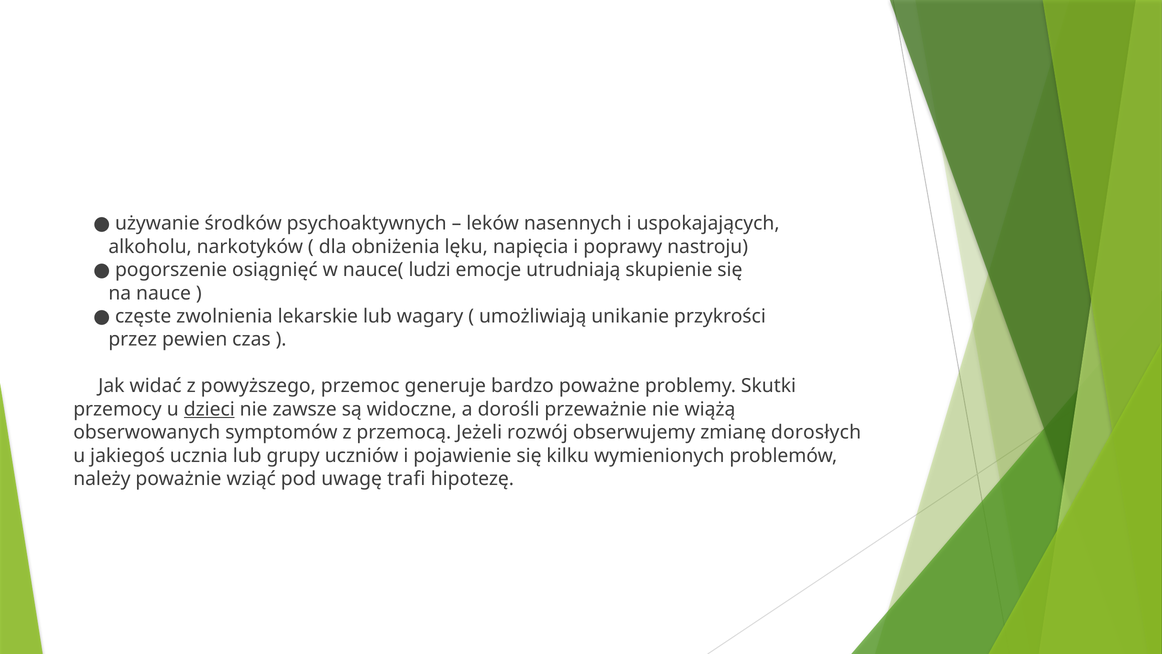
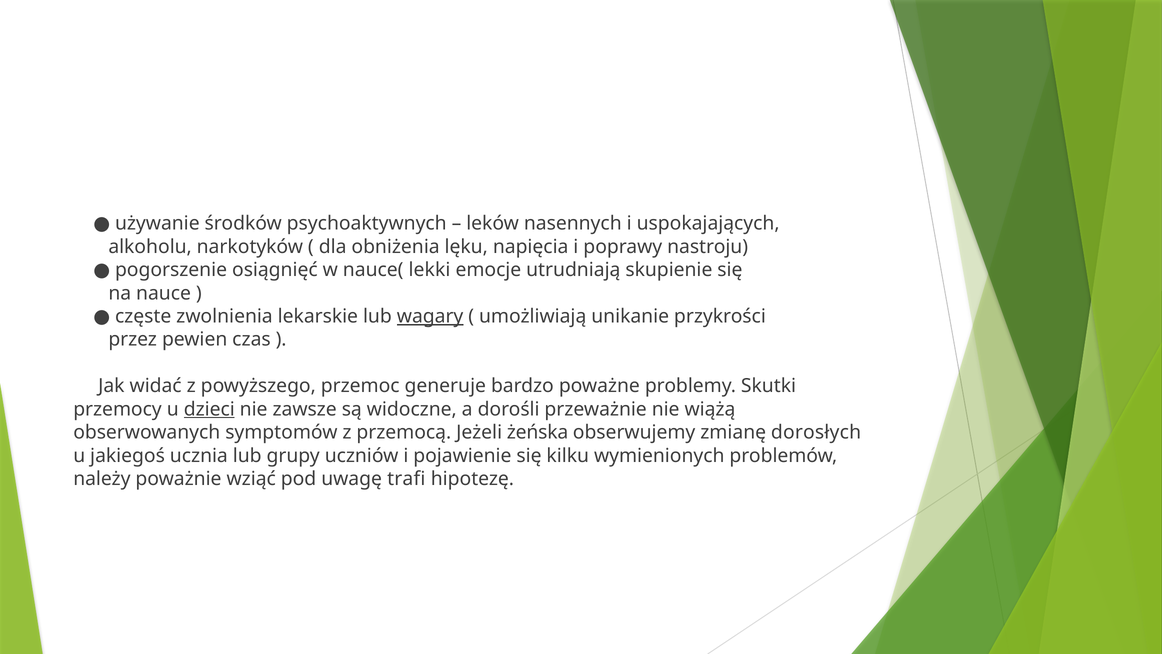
ludzi: ludzi -> lekki
wagary underline: none -> present
rozwój: rozwój -> żeńska
